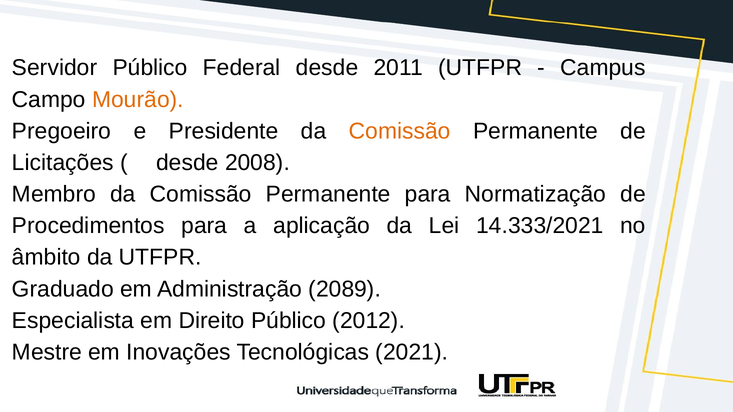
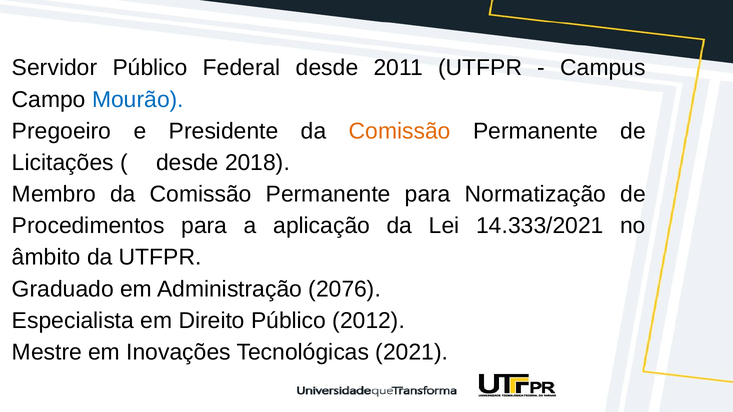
Mourão colour: orange -> blue
2008: 2008 -> 2018
2089: 2089 -> 2076
